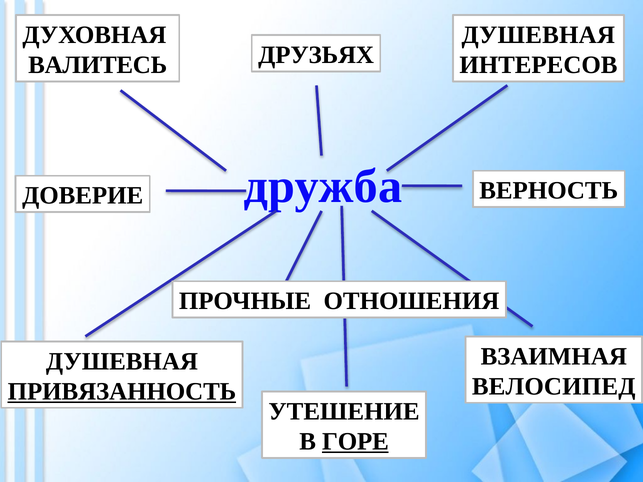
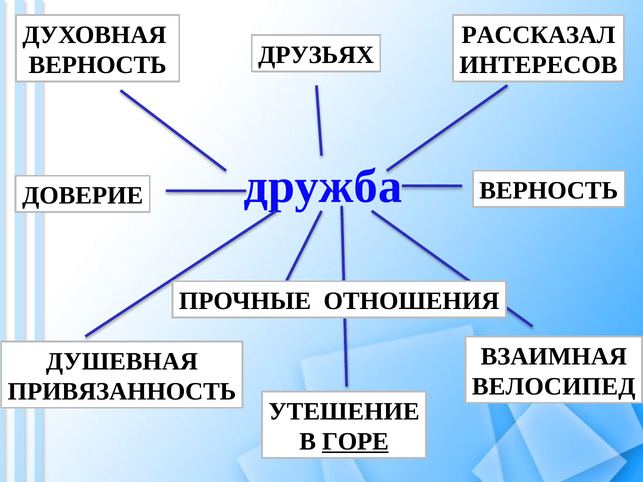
ДУШЕВНАЯ at (538, 35): ДУШЕВНАЯ -> РАССКАЗАЛ
ВАЛИТЕСЬ at (98, 65): ВАЛИТЕСЬ -> ВЕРНОСТЬ
ПРИВЯЗАННОСТЬ underline: present -> none
